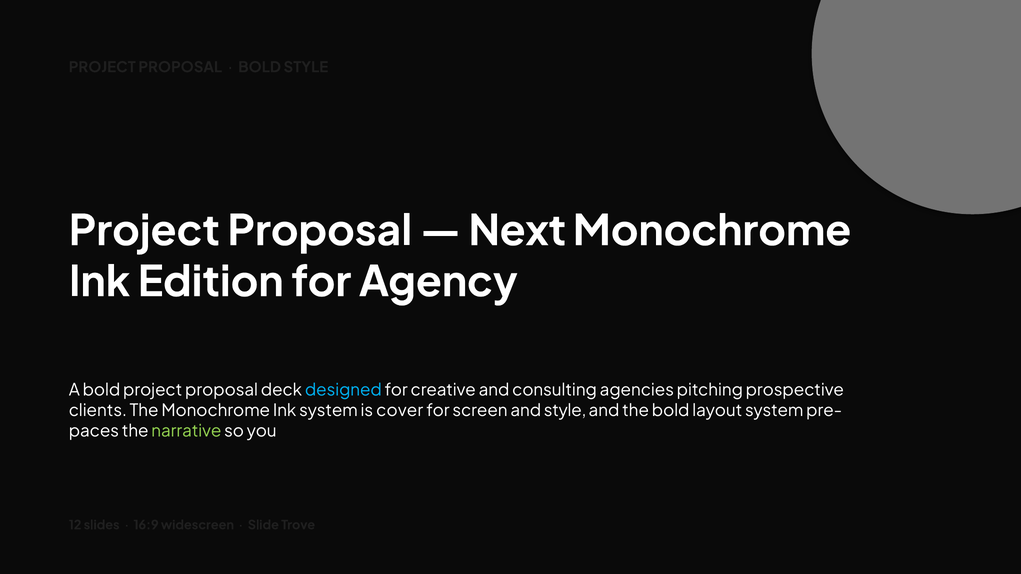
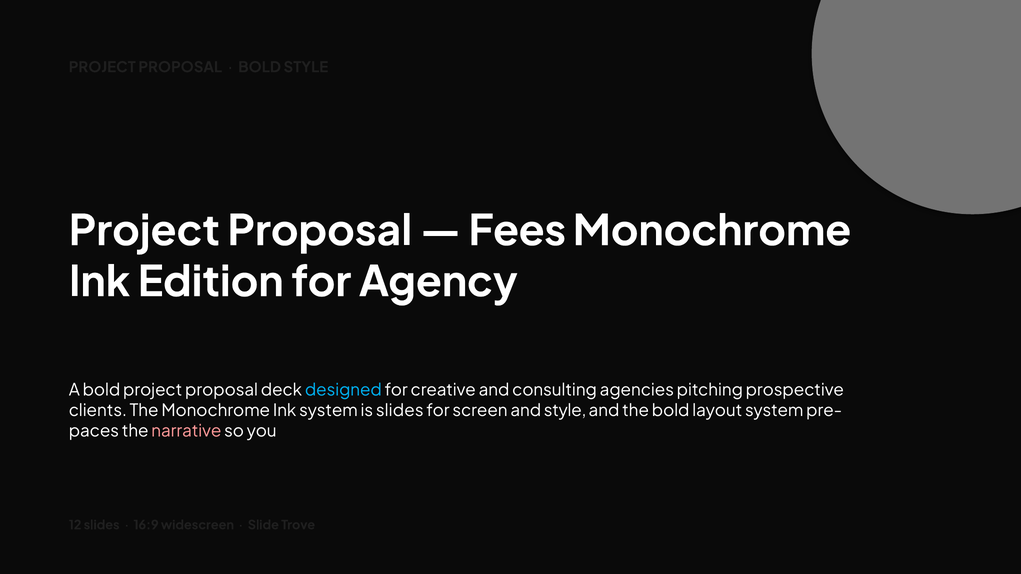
Next: Next -> Fees
is cover: cover -> slides
narrative colour: light green -> pink
